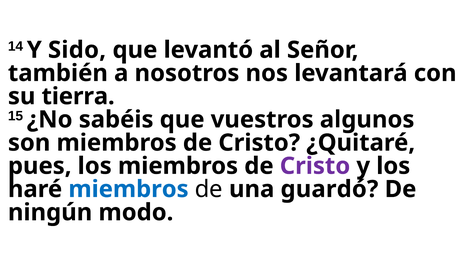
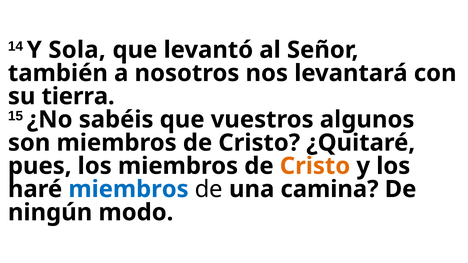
Sido: Sido -> Sola
Cristo at (315, 166) colour: purple -> orange
guardó: guardó -> camina
